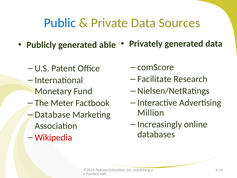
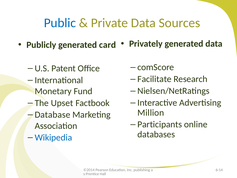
able: able -> card
Meter: Meter -> Upset
Increasingly: Increasingly -> Participants
Wikipedia colour: red -> blue
